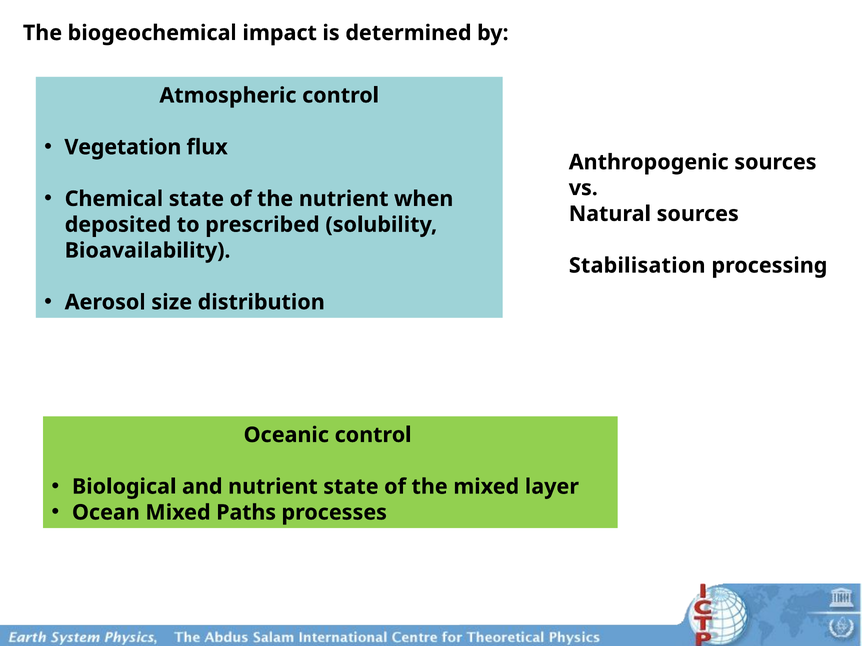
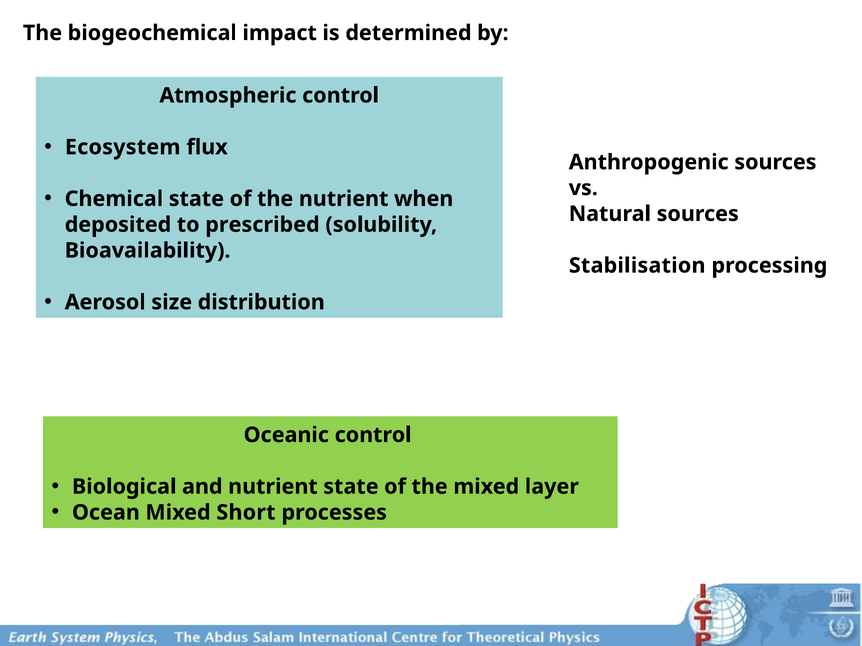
Vegetation: Vegetation -> Ecosystem
Paths: Paths -> Short
